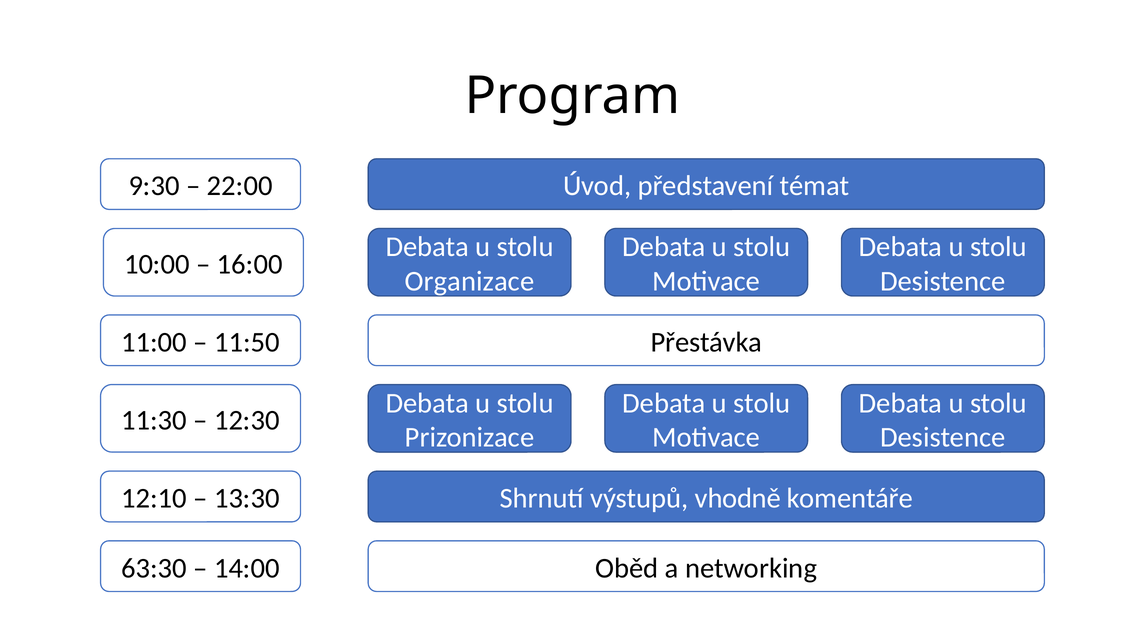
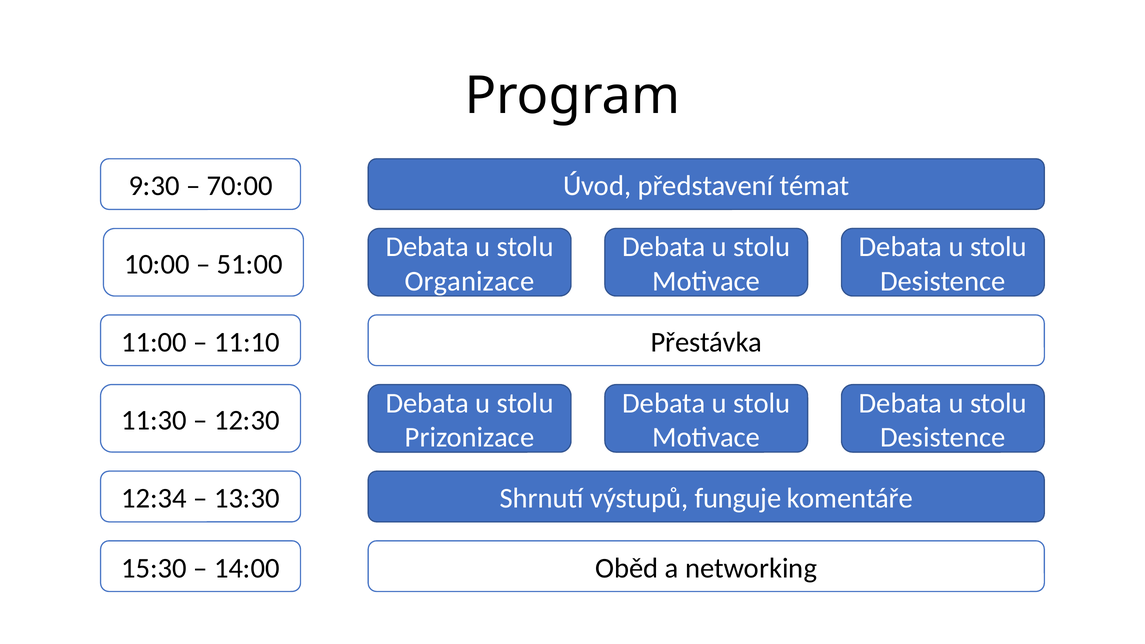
22:00: 22:00 -> 70:00
16:00: 16:00 -> 51:00
11:50: 11:50 -> 11:10
12:10: 12:10 -> 12:34
vhodně: vhodně -> funguje
63:30: 63:30 -> 15:30
